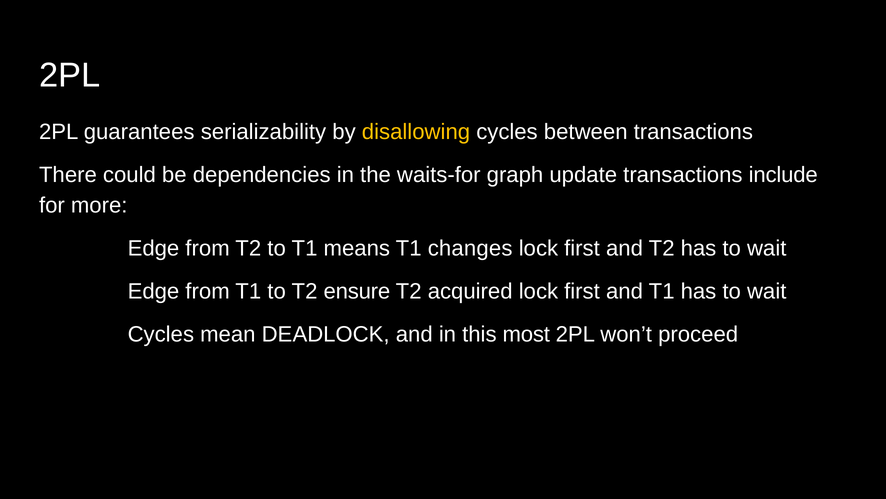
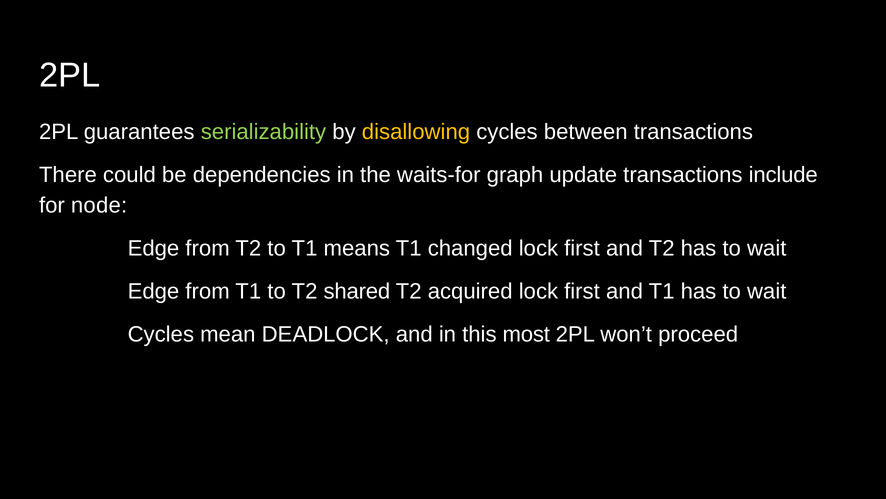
serializability colour: white -> light green
more: more -> node
changes: changes -> changed
ensure: ensure -> shared
